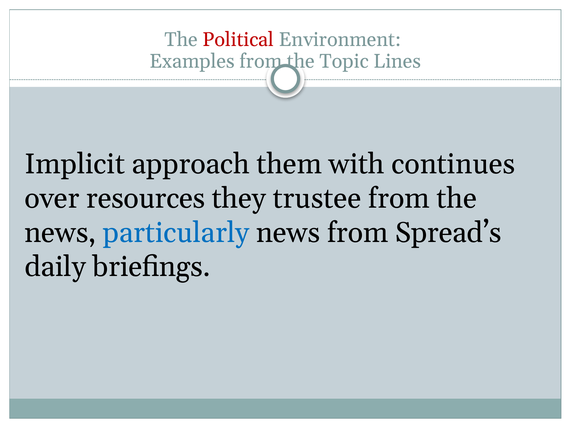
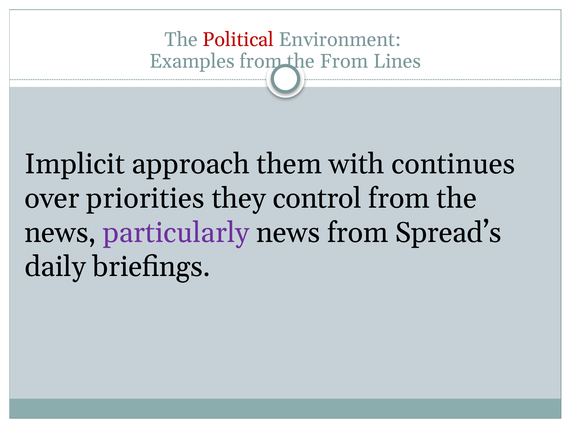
the Topic: Topic -> From
resources: resources -> priorities
trustee: trustee -> control
particularly colour: blue -> purple
